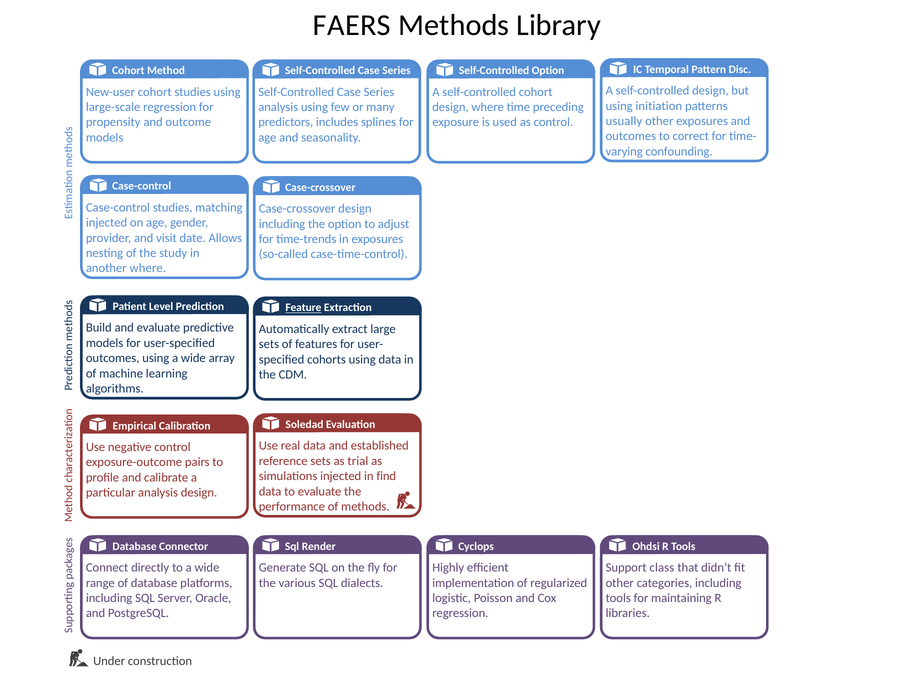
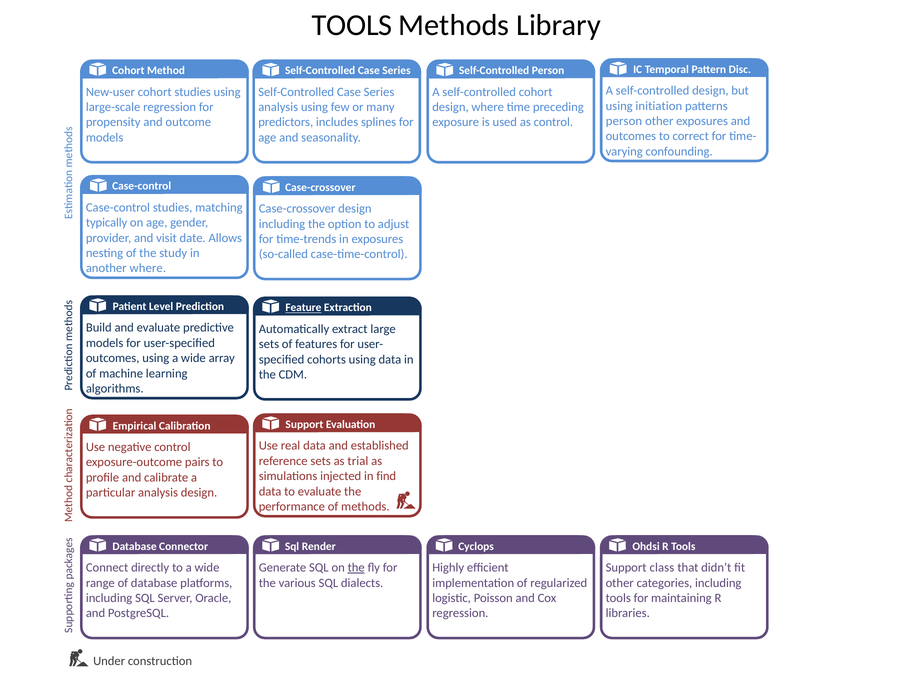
FAERS at (352, 25): FAERS -> TOOLS
Self-Controlled Option: Option -> Person
usually at (624, 121): usually -> person
injected at (107, 223): injected -> typically
Soledad at (304, 425): Soledad -> Support
the at (356, 568) underline: none -> present
